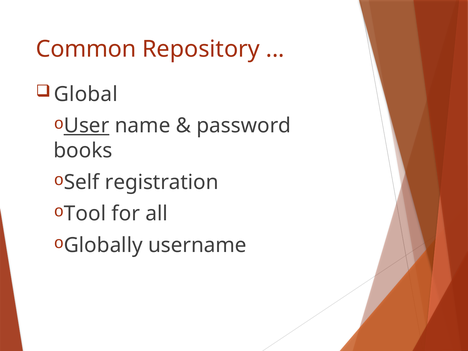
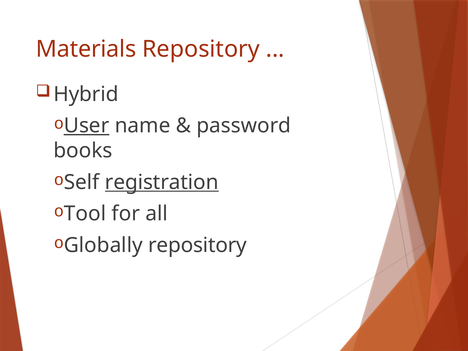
Common: Common -> Materials
Global: Global -> Hybrid
registration underline: none -> present
Globally username: username -> repository
